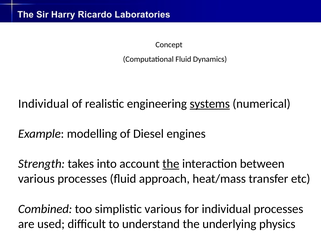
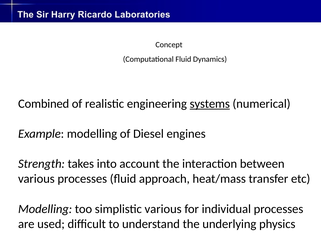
Individual at (44, 104): Individual -> Combined
the at (171, 164) underline: present -> none
Combined at (45, 209): Combined -> Modelling
